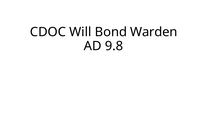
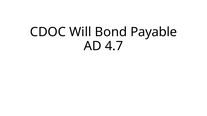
Warden: Warden -> Payable
9.8: 9.8 -> 4.7
